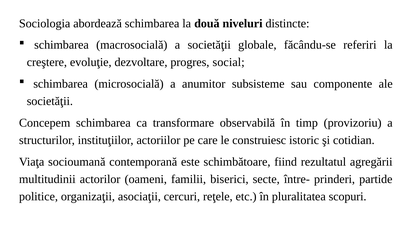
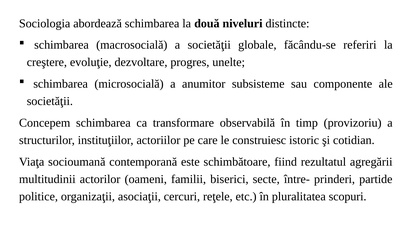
social: social -> unelte
